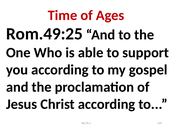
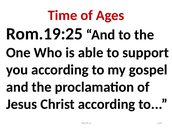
Rom.49:25: Rom.49:25 -> Rom.19:25
